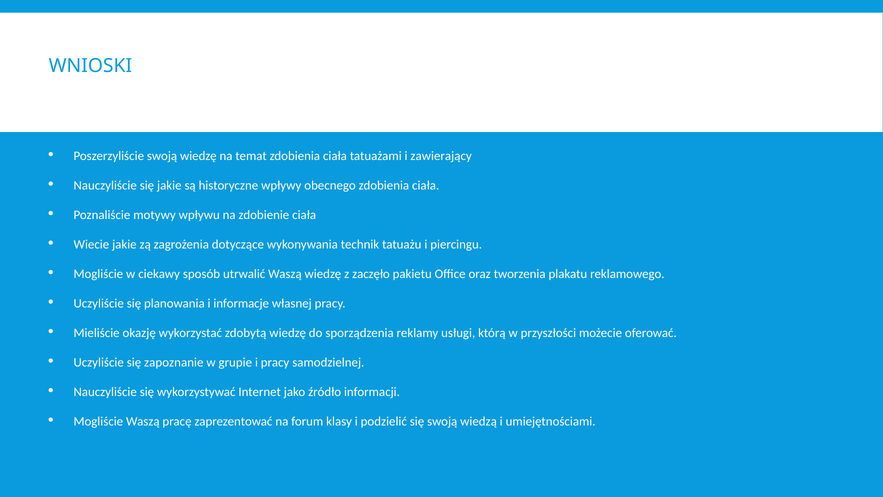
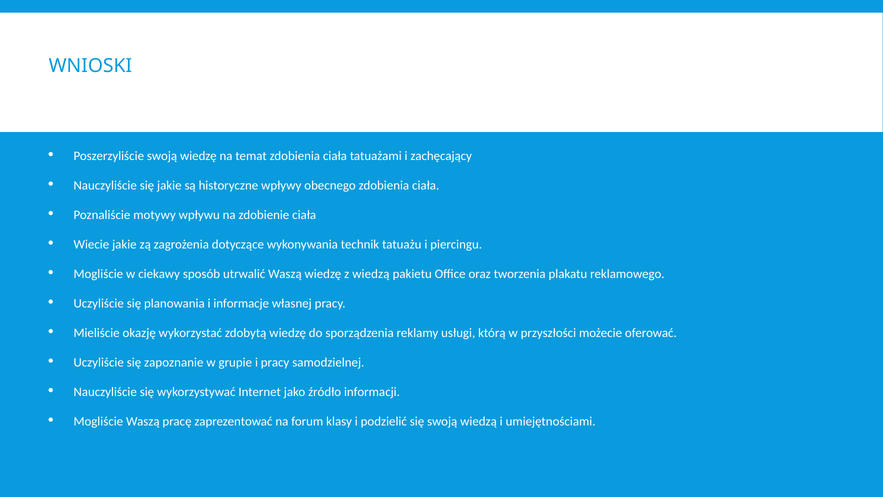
zawierający: zawierający -> zachęcający
z zaczęło: zaczęło -> wiedzą
